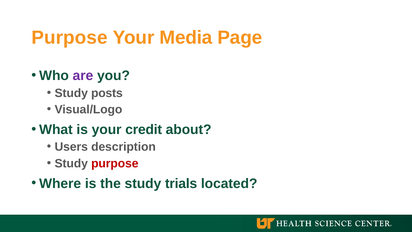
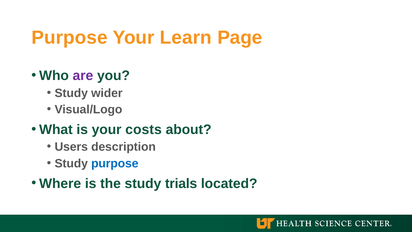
Media: Media -> Learn
posts: posts -> wider
credit: credit -> costs
purpose at (115, 163) colour: red -> blue
